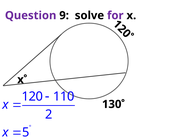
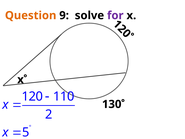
Question colour: purple -> orange
